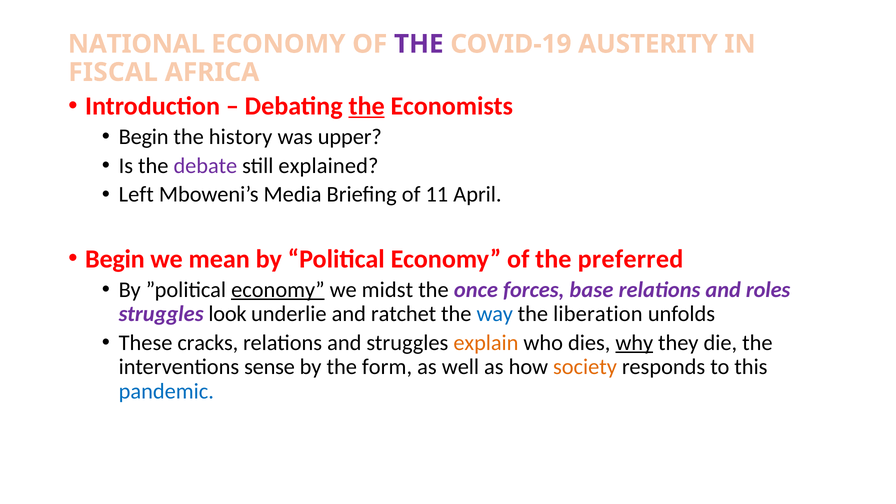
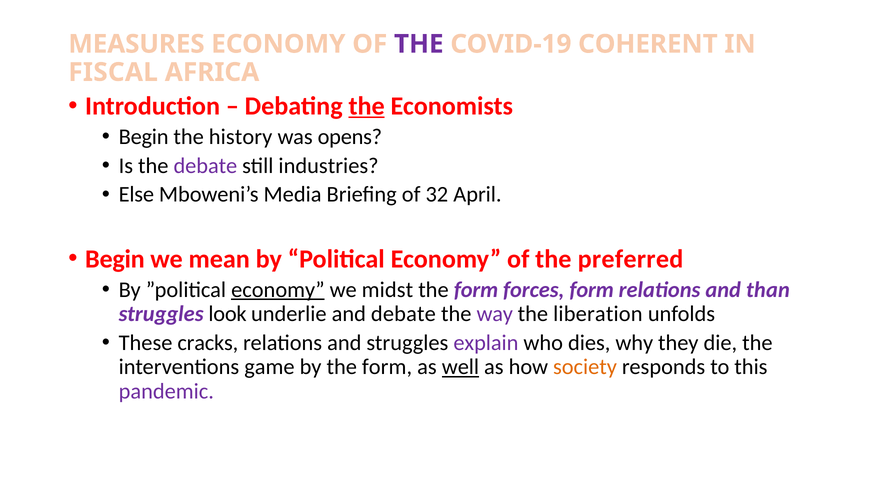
NATIONAL: NATIONAL -> MEASURES
AUSTERITY: AUSTERITY -> COHERENT
upper: upper -> opens
explained: explained -> industries
Left: Left -> Else
11: 11 -> 32
once at (476, 290): once -> form
forces base: base -> form
roles: roles -> than
and ratchet: ratchet -> debate
way colour: blue -> purple
explain colour: orange -> purple
why underline: present -> none
sense: sense -> game
well underline: none -> present
pandemic colour: blue -> purple
